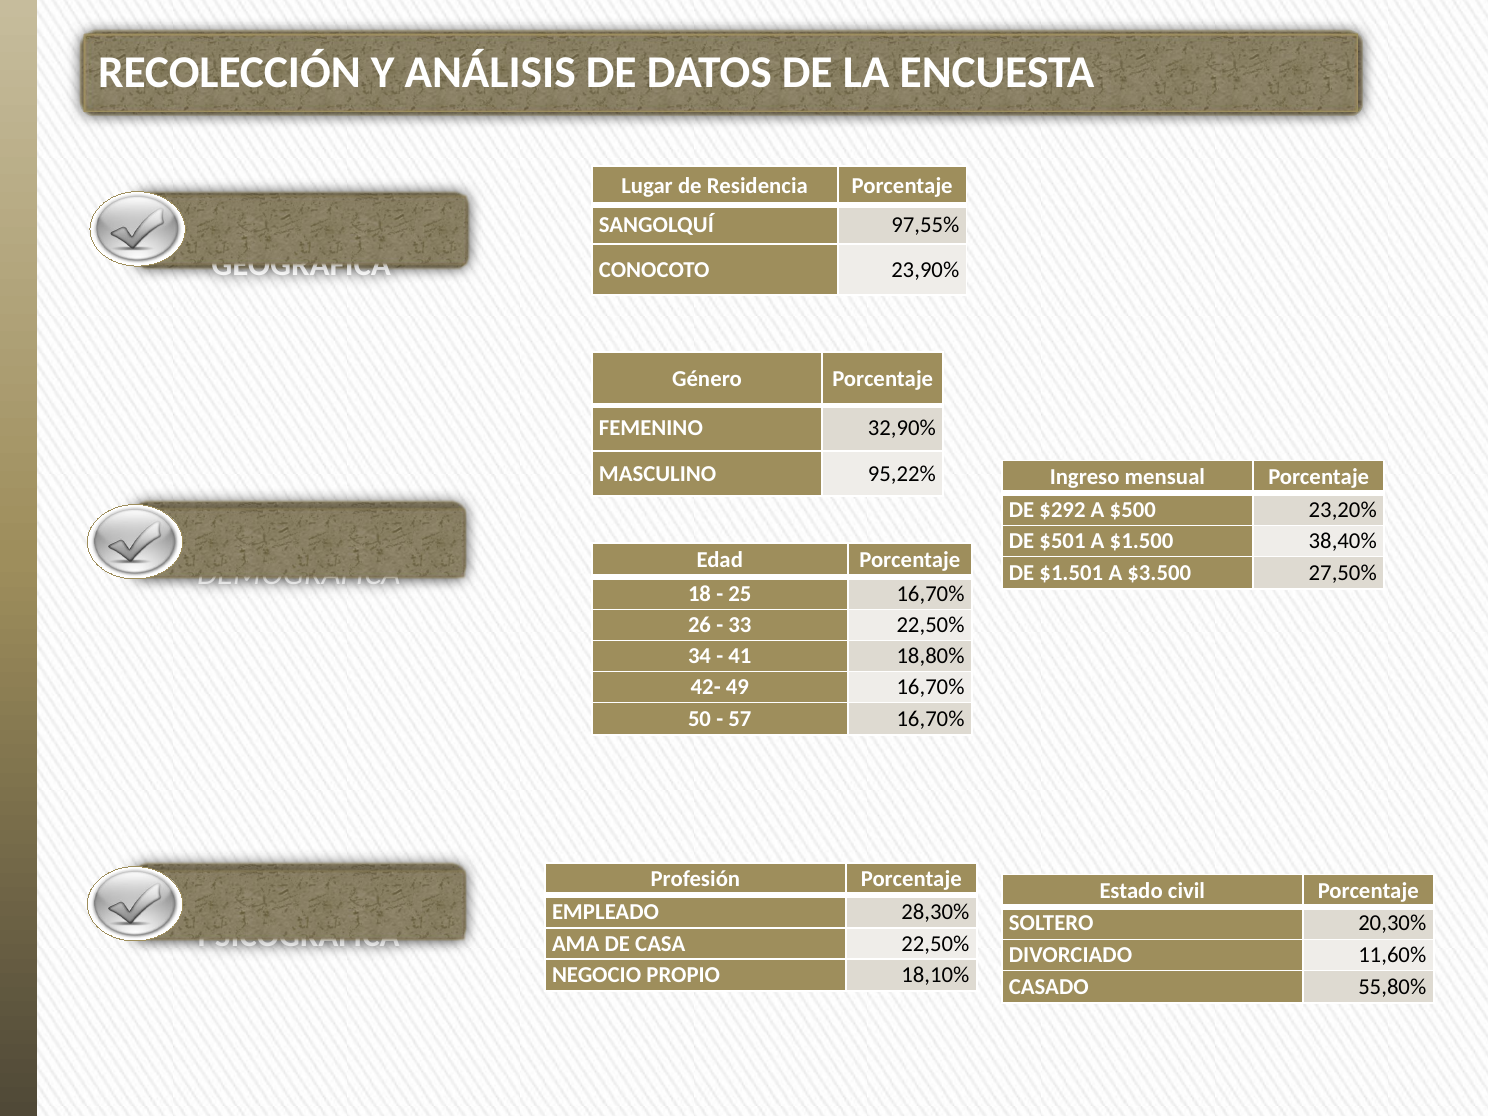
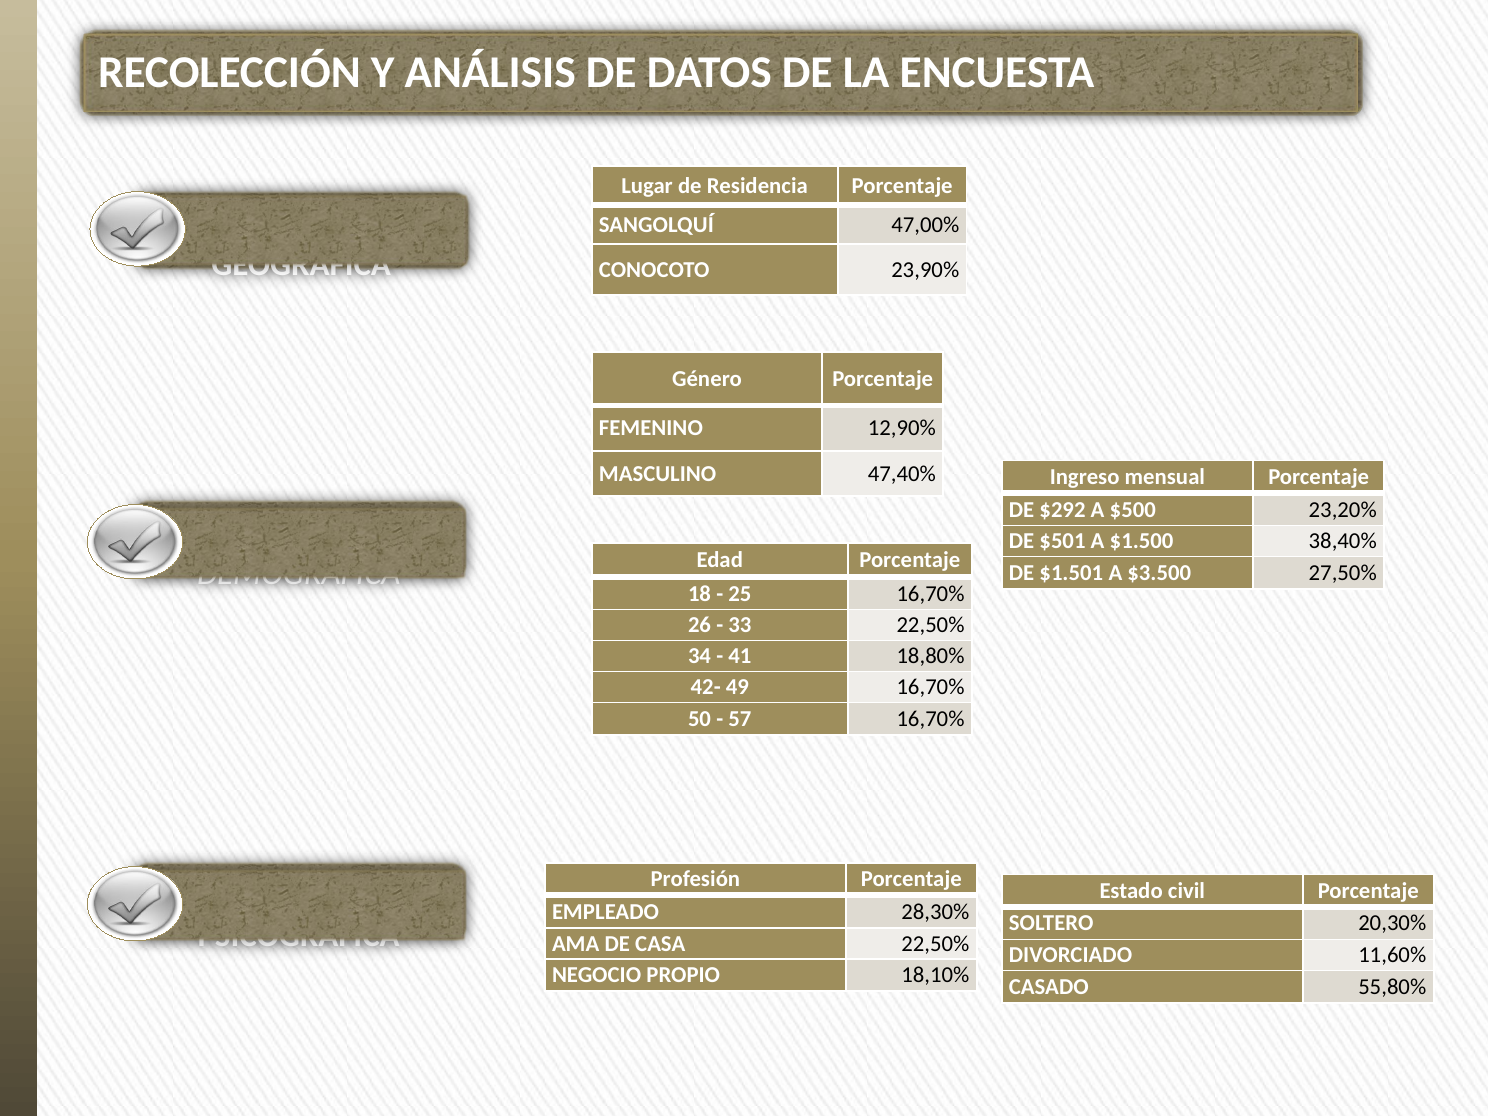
97,55%: 97,55% -> 47,00%
32,90%: 32,90% -> 12,90%
95,22%: 95,22% -> 47,40%
